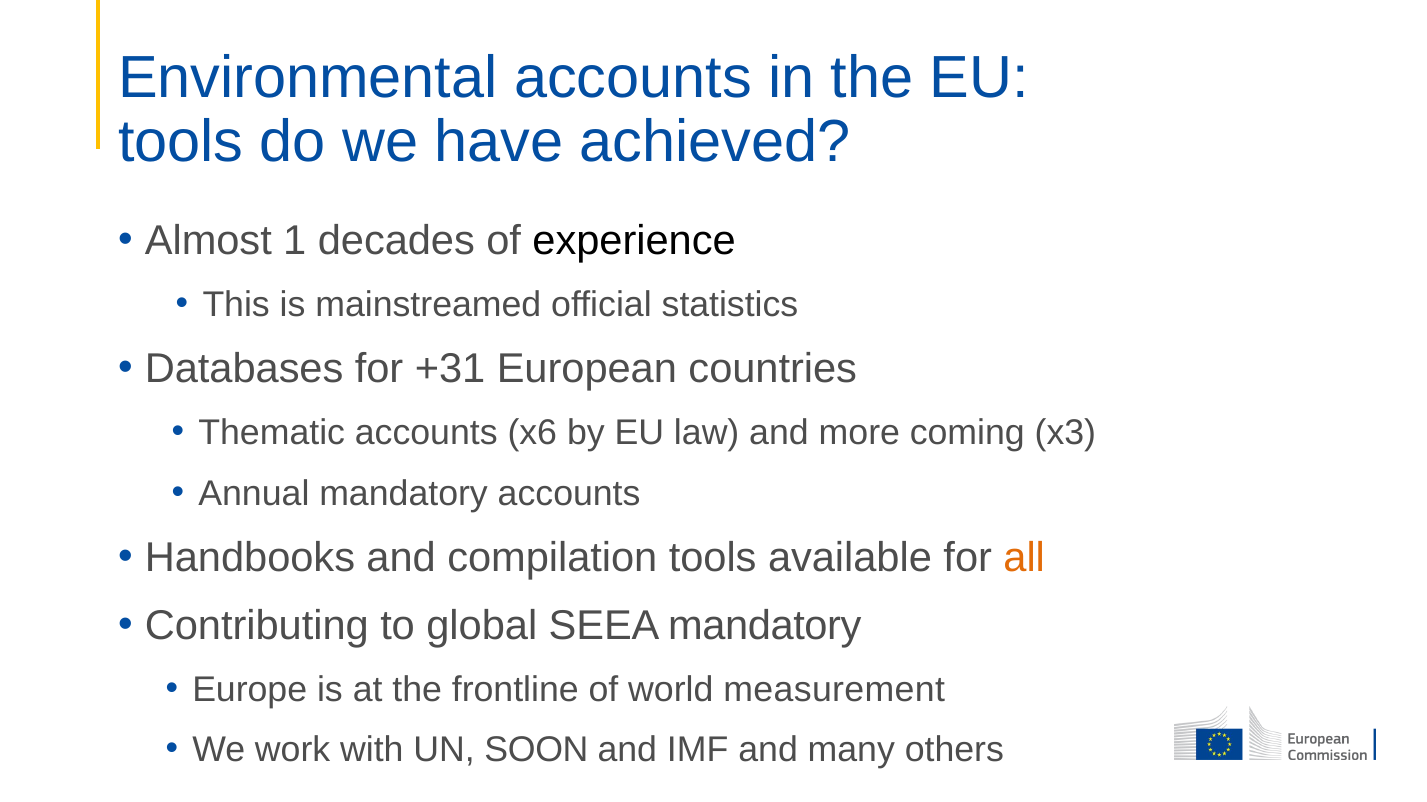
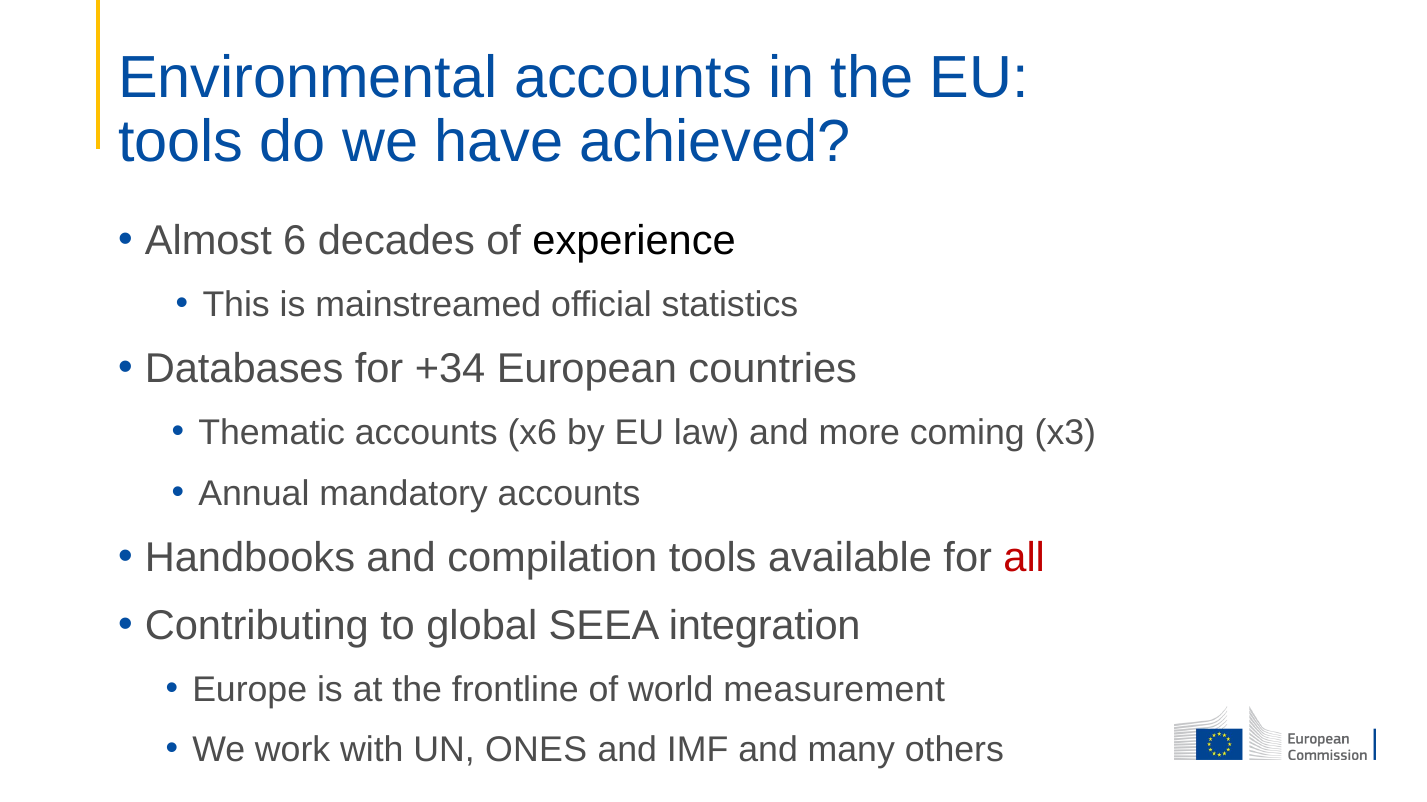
1: 1 -> 6
+31: +31 -> +34
all colour: orange -> red
SEEA mandatory: mandatory -> integration
SOON: SOON -> ONES
